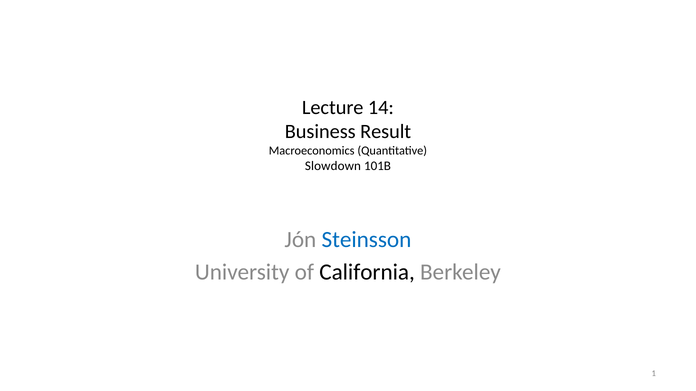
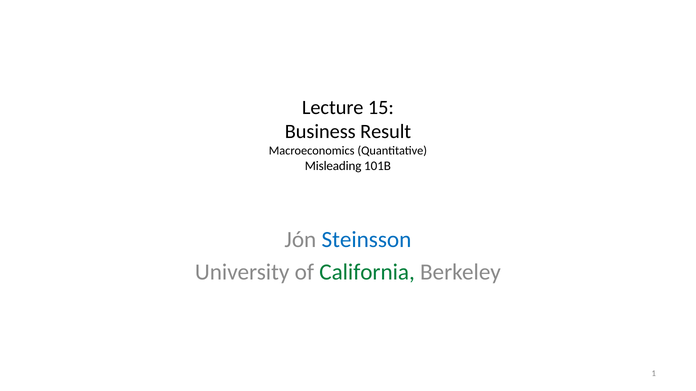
14: 14 -> 15
Slowdown: Slowdown -> Misleading
California colour: black -> green
